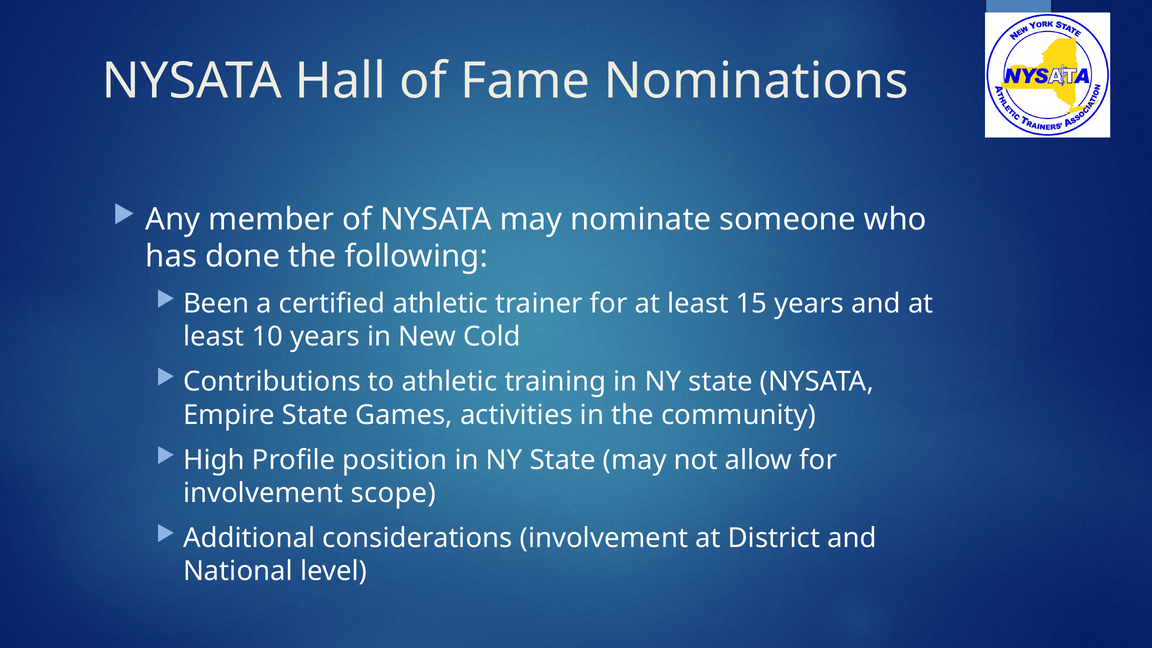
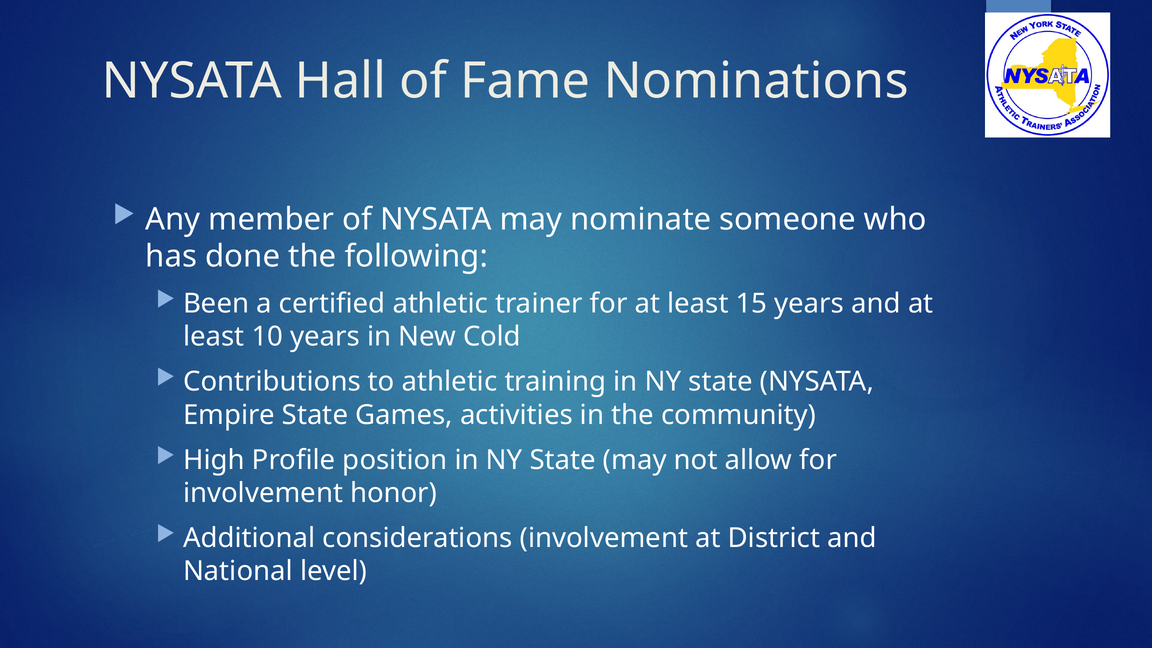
scope: scope -> honor
